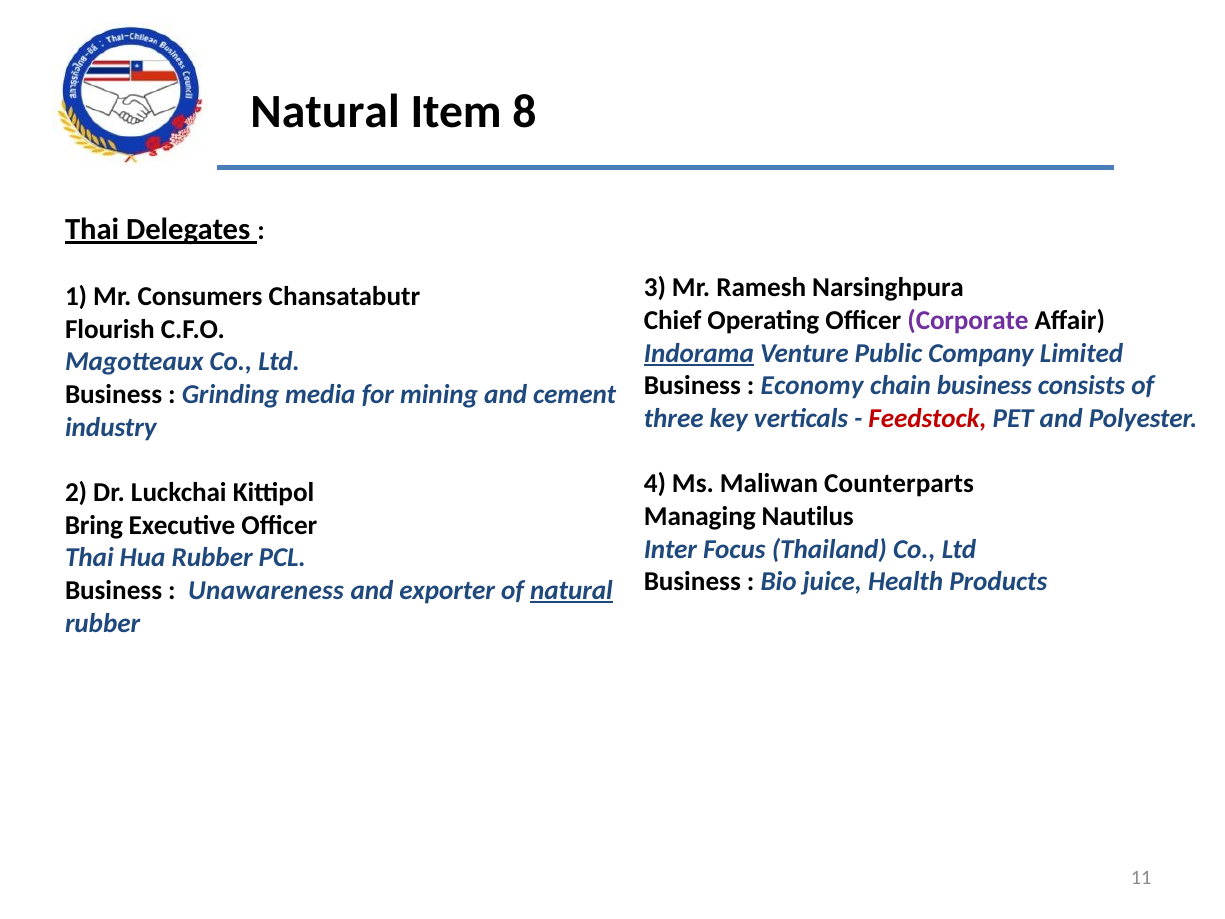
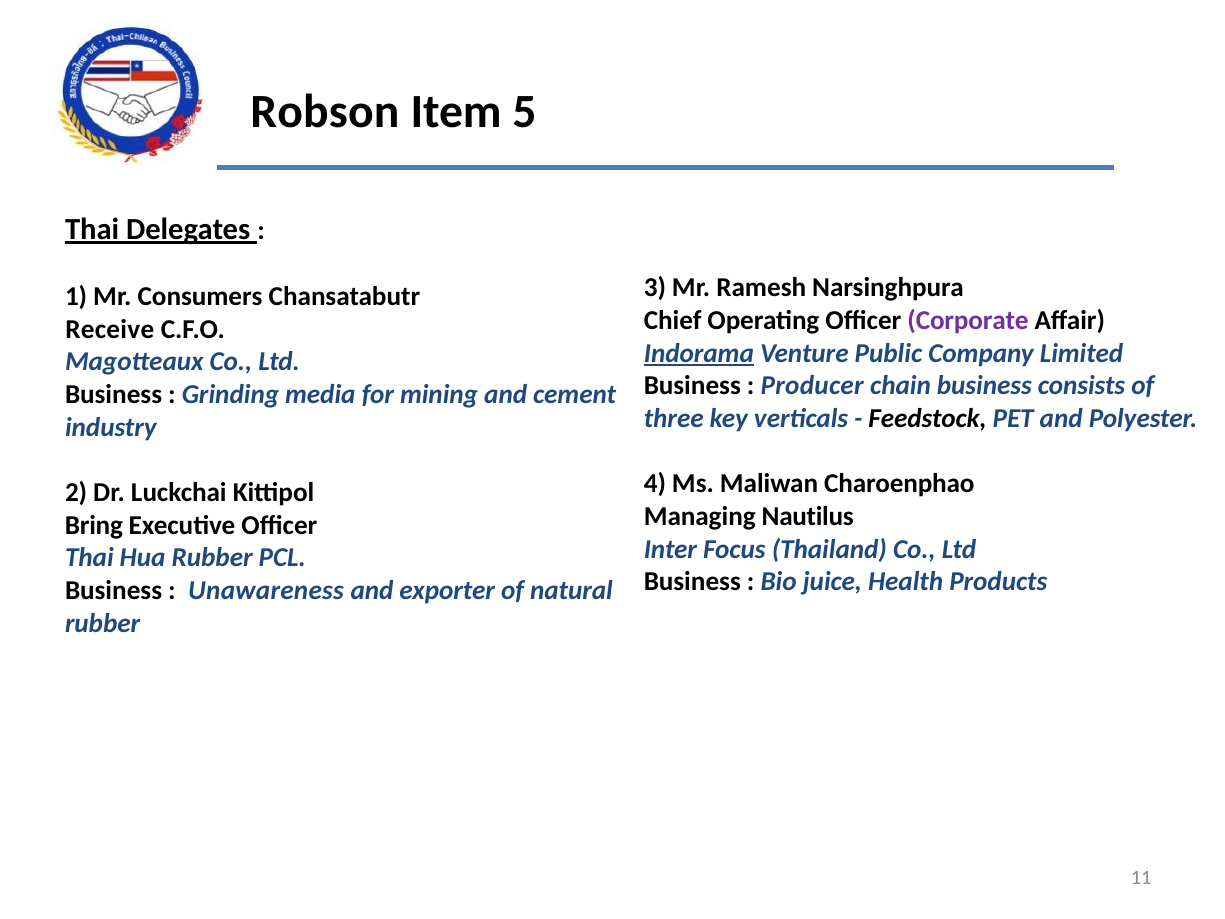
Natural at (325, 111): Natural -> Robson
8: 8 -> 5
Flourish: Flourish -> Receive
Economy: Economy -> Producer
Feedstock colour: red -> black
Counterparts: Counterparts -> Charoenphao
natural at (571, 590) underline: present -> none
